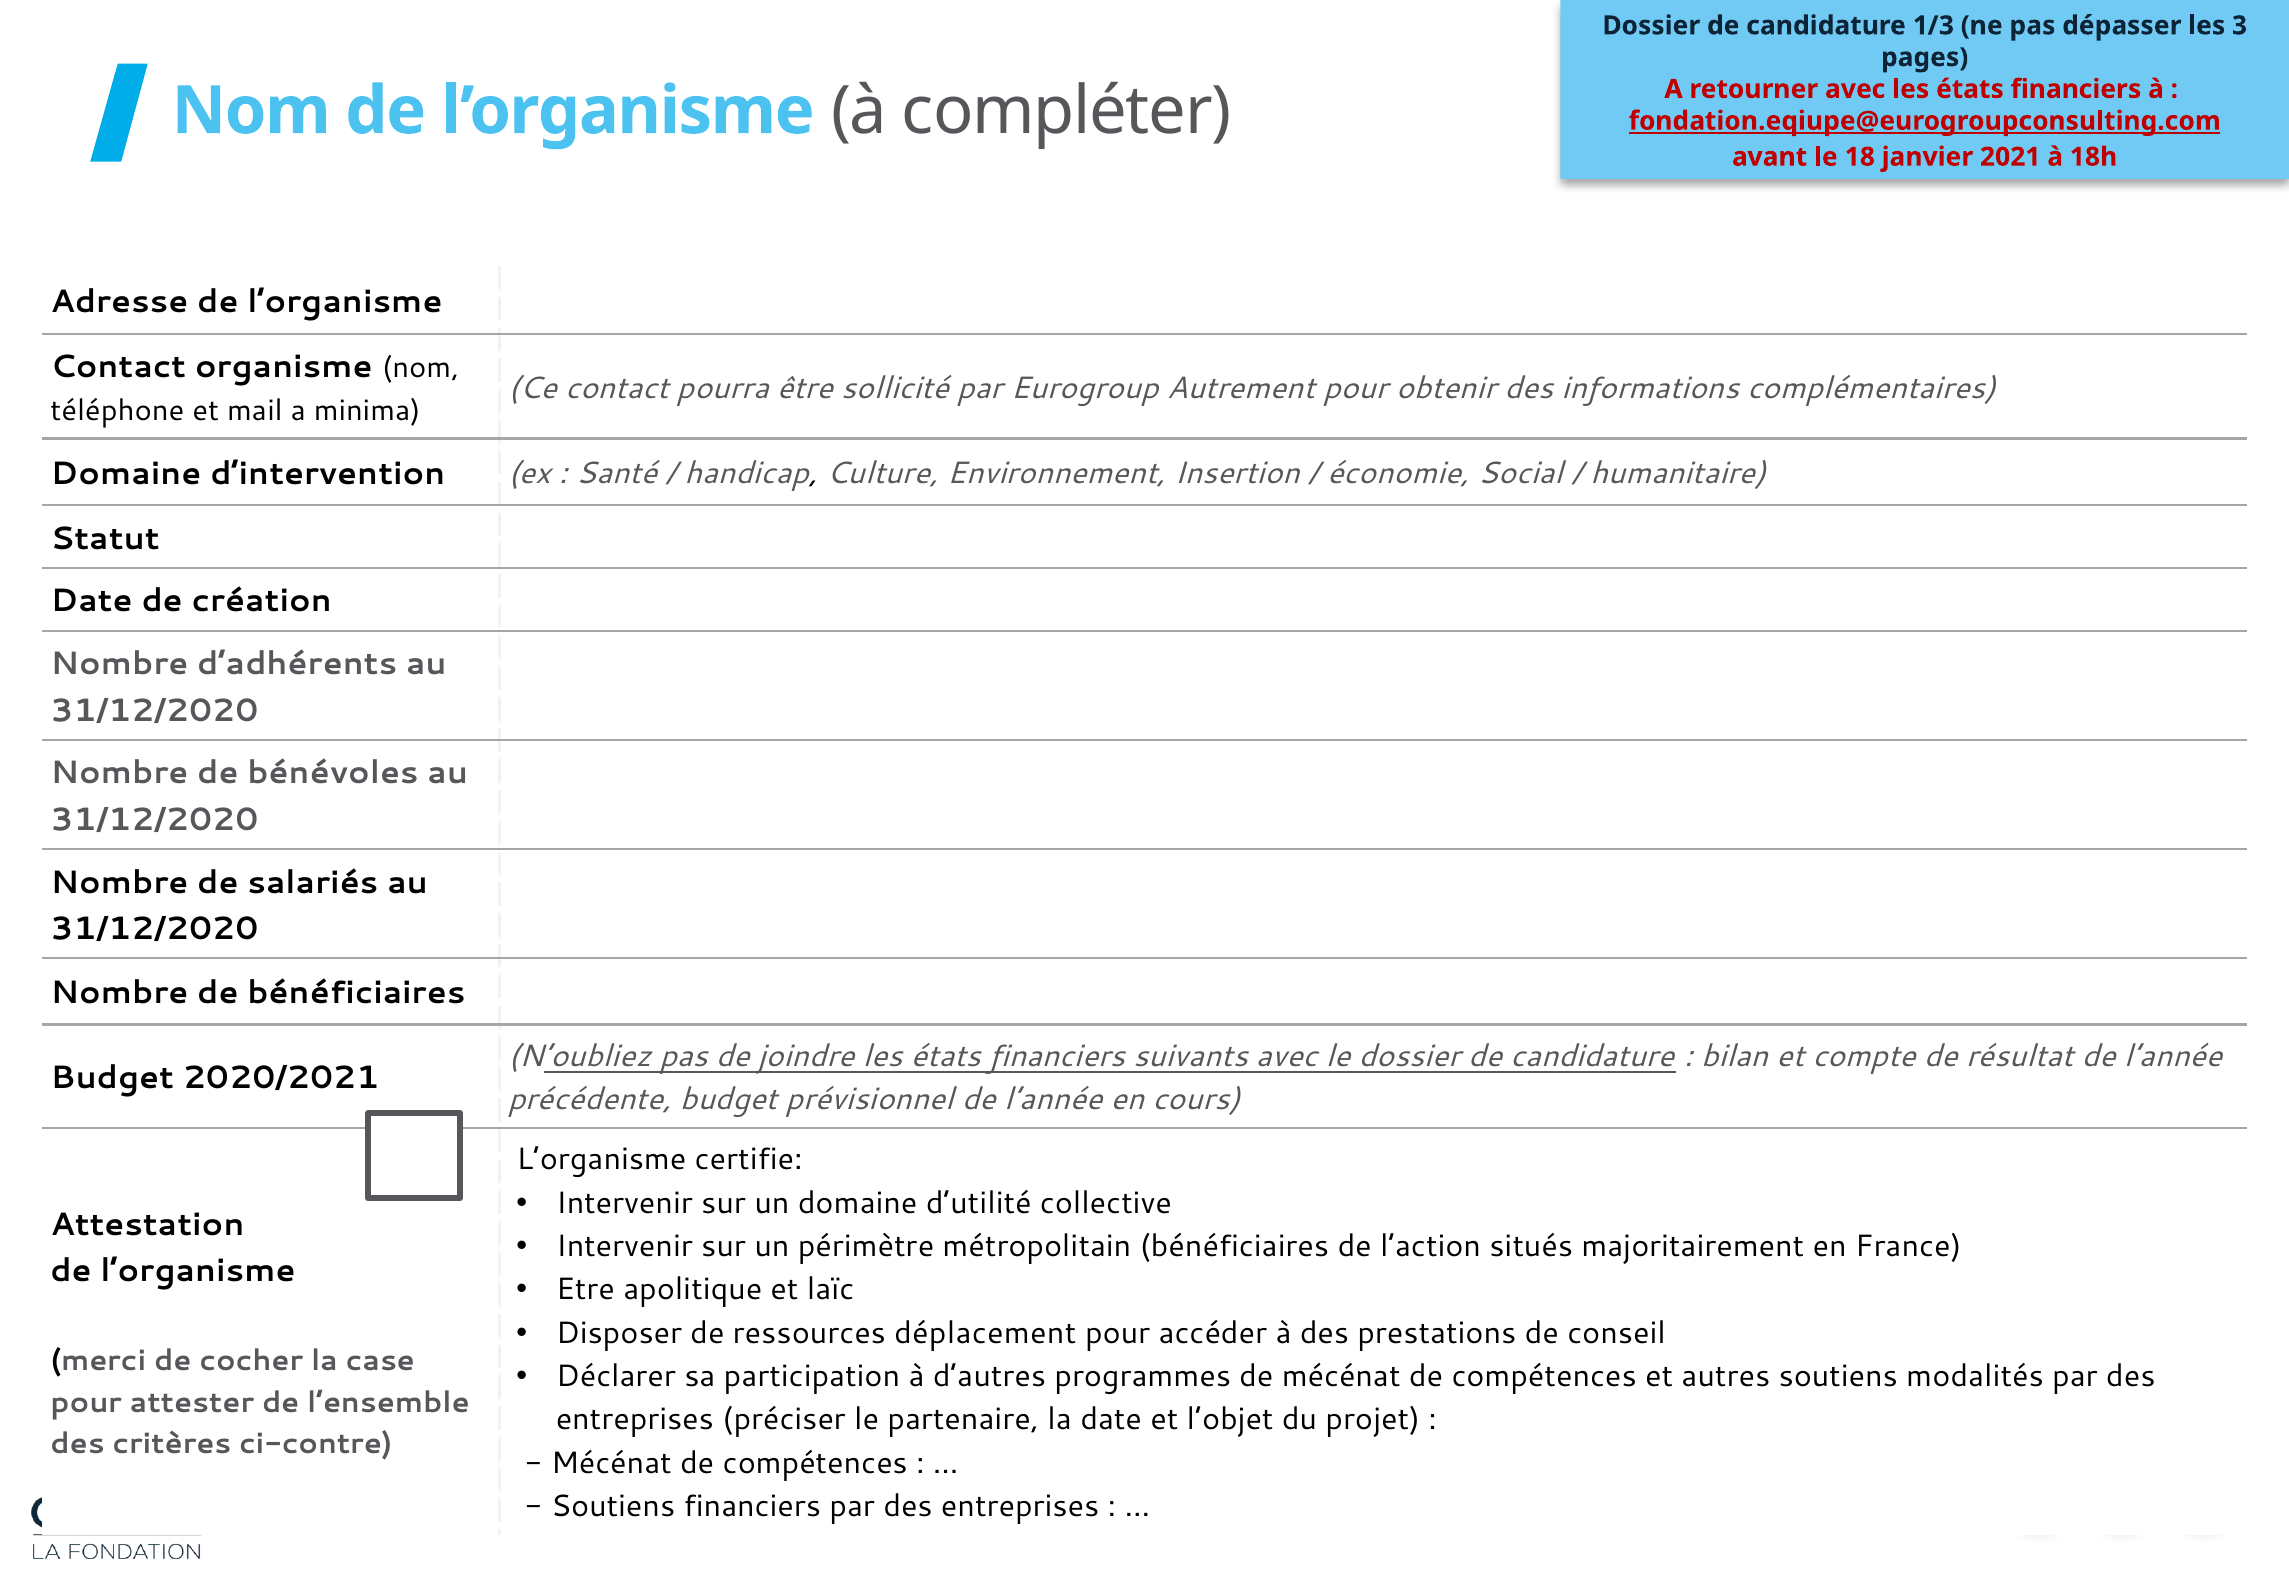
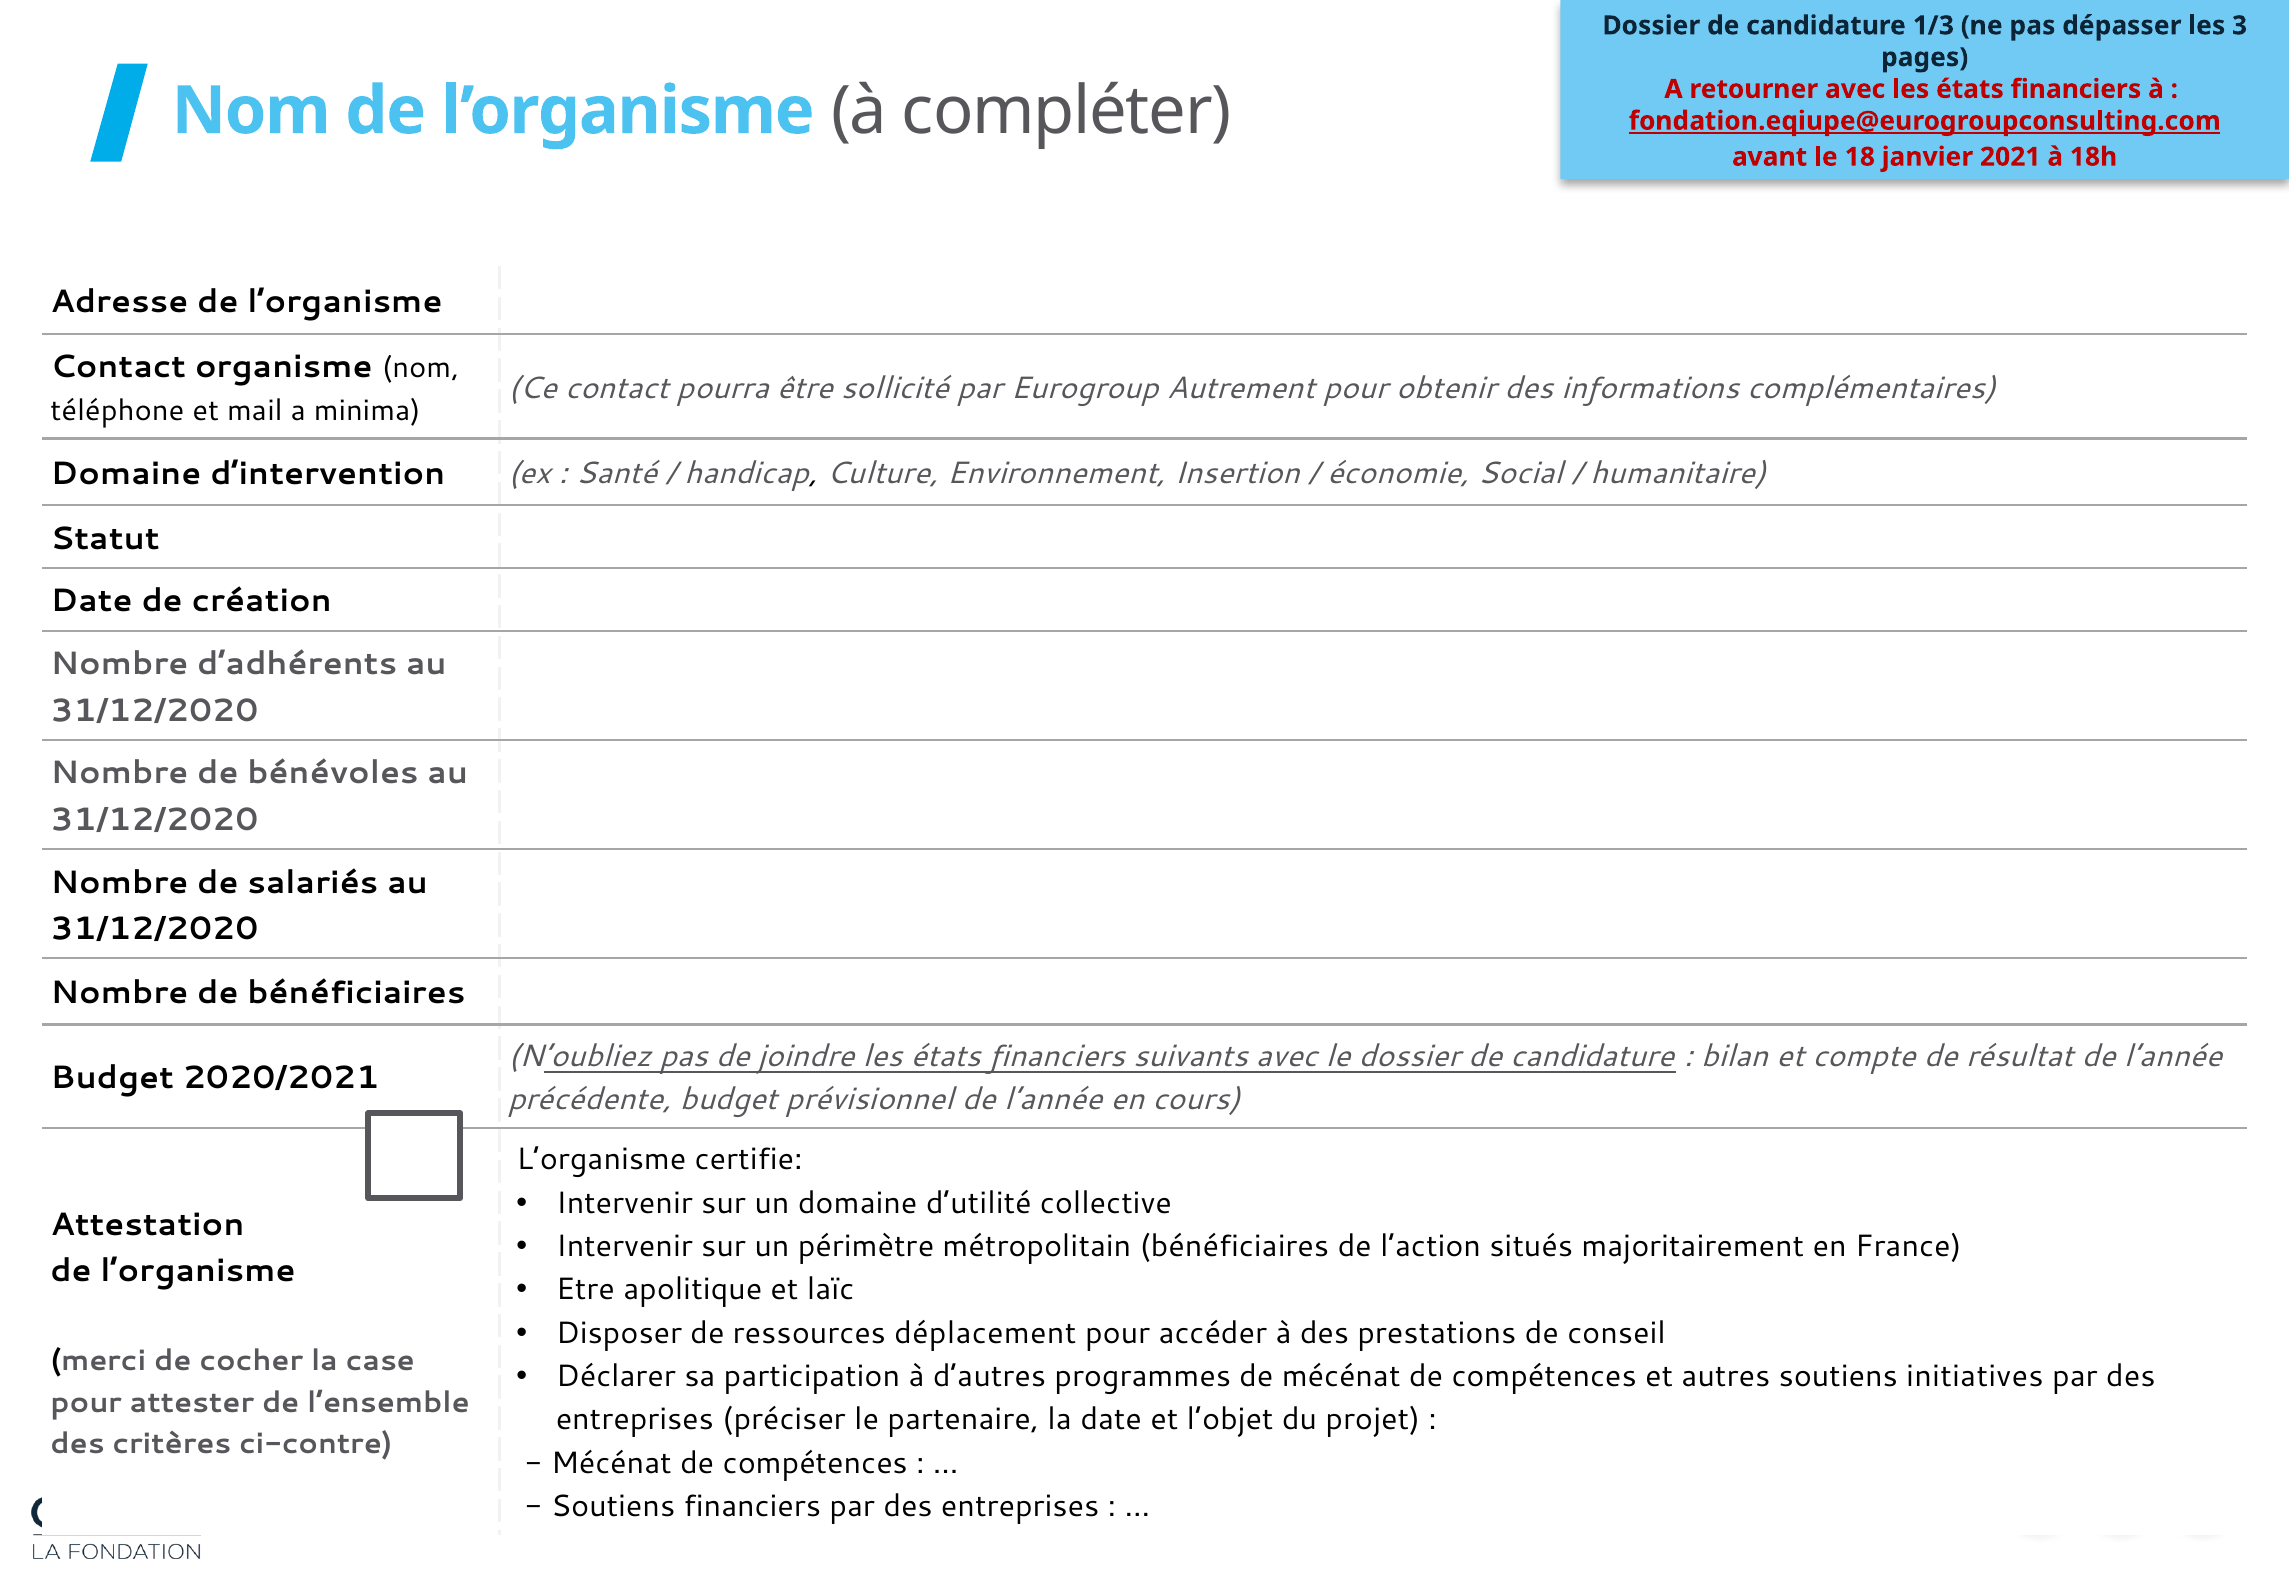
modalités: modalités -> initiatives
